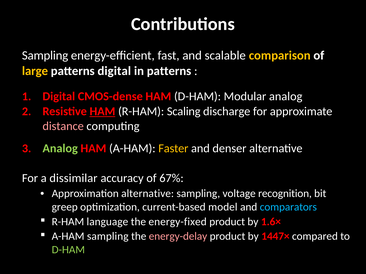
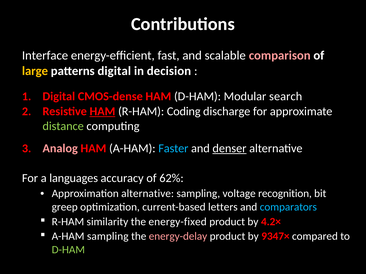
Sampling at (45, 55): Sampling -> Interface
comparison colour: yellow -> pink
in patterns: patterns -> decision
Modular analog: analog -> search
Scaling: Scaling -> Coding
distance colour: pink -> light green
Analog at (60, 149) colour: light green -> pink
Faster colour: yellow -> light blue
denser underline: none -> present
dissimilar: dissimilar -> languages
67%: 67% -> 62%
model: model -> letters
language: language -> similarity
1.6×: 1.6× -> 4.2×
1447×: 1447× -> 9347×
